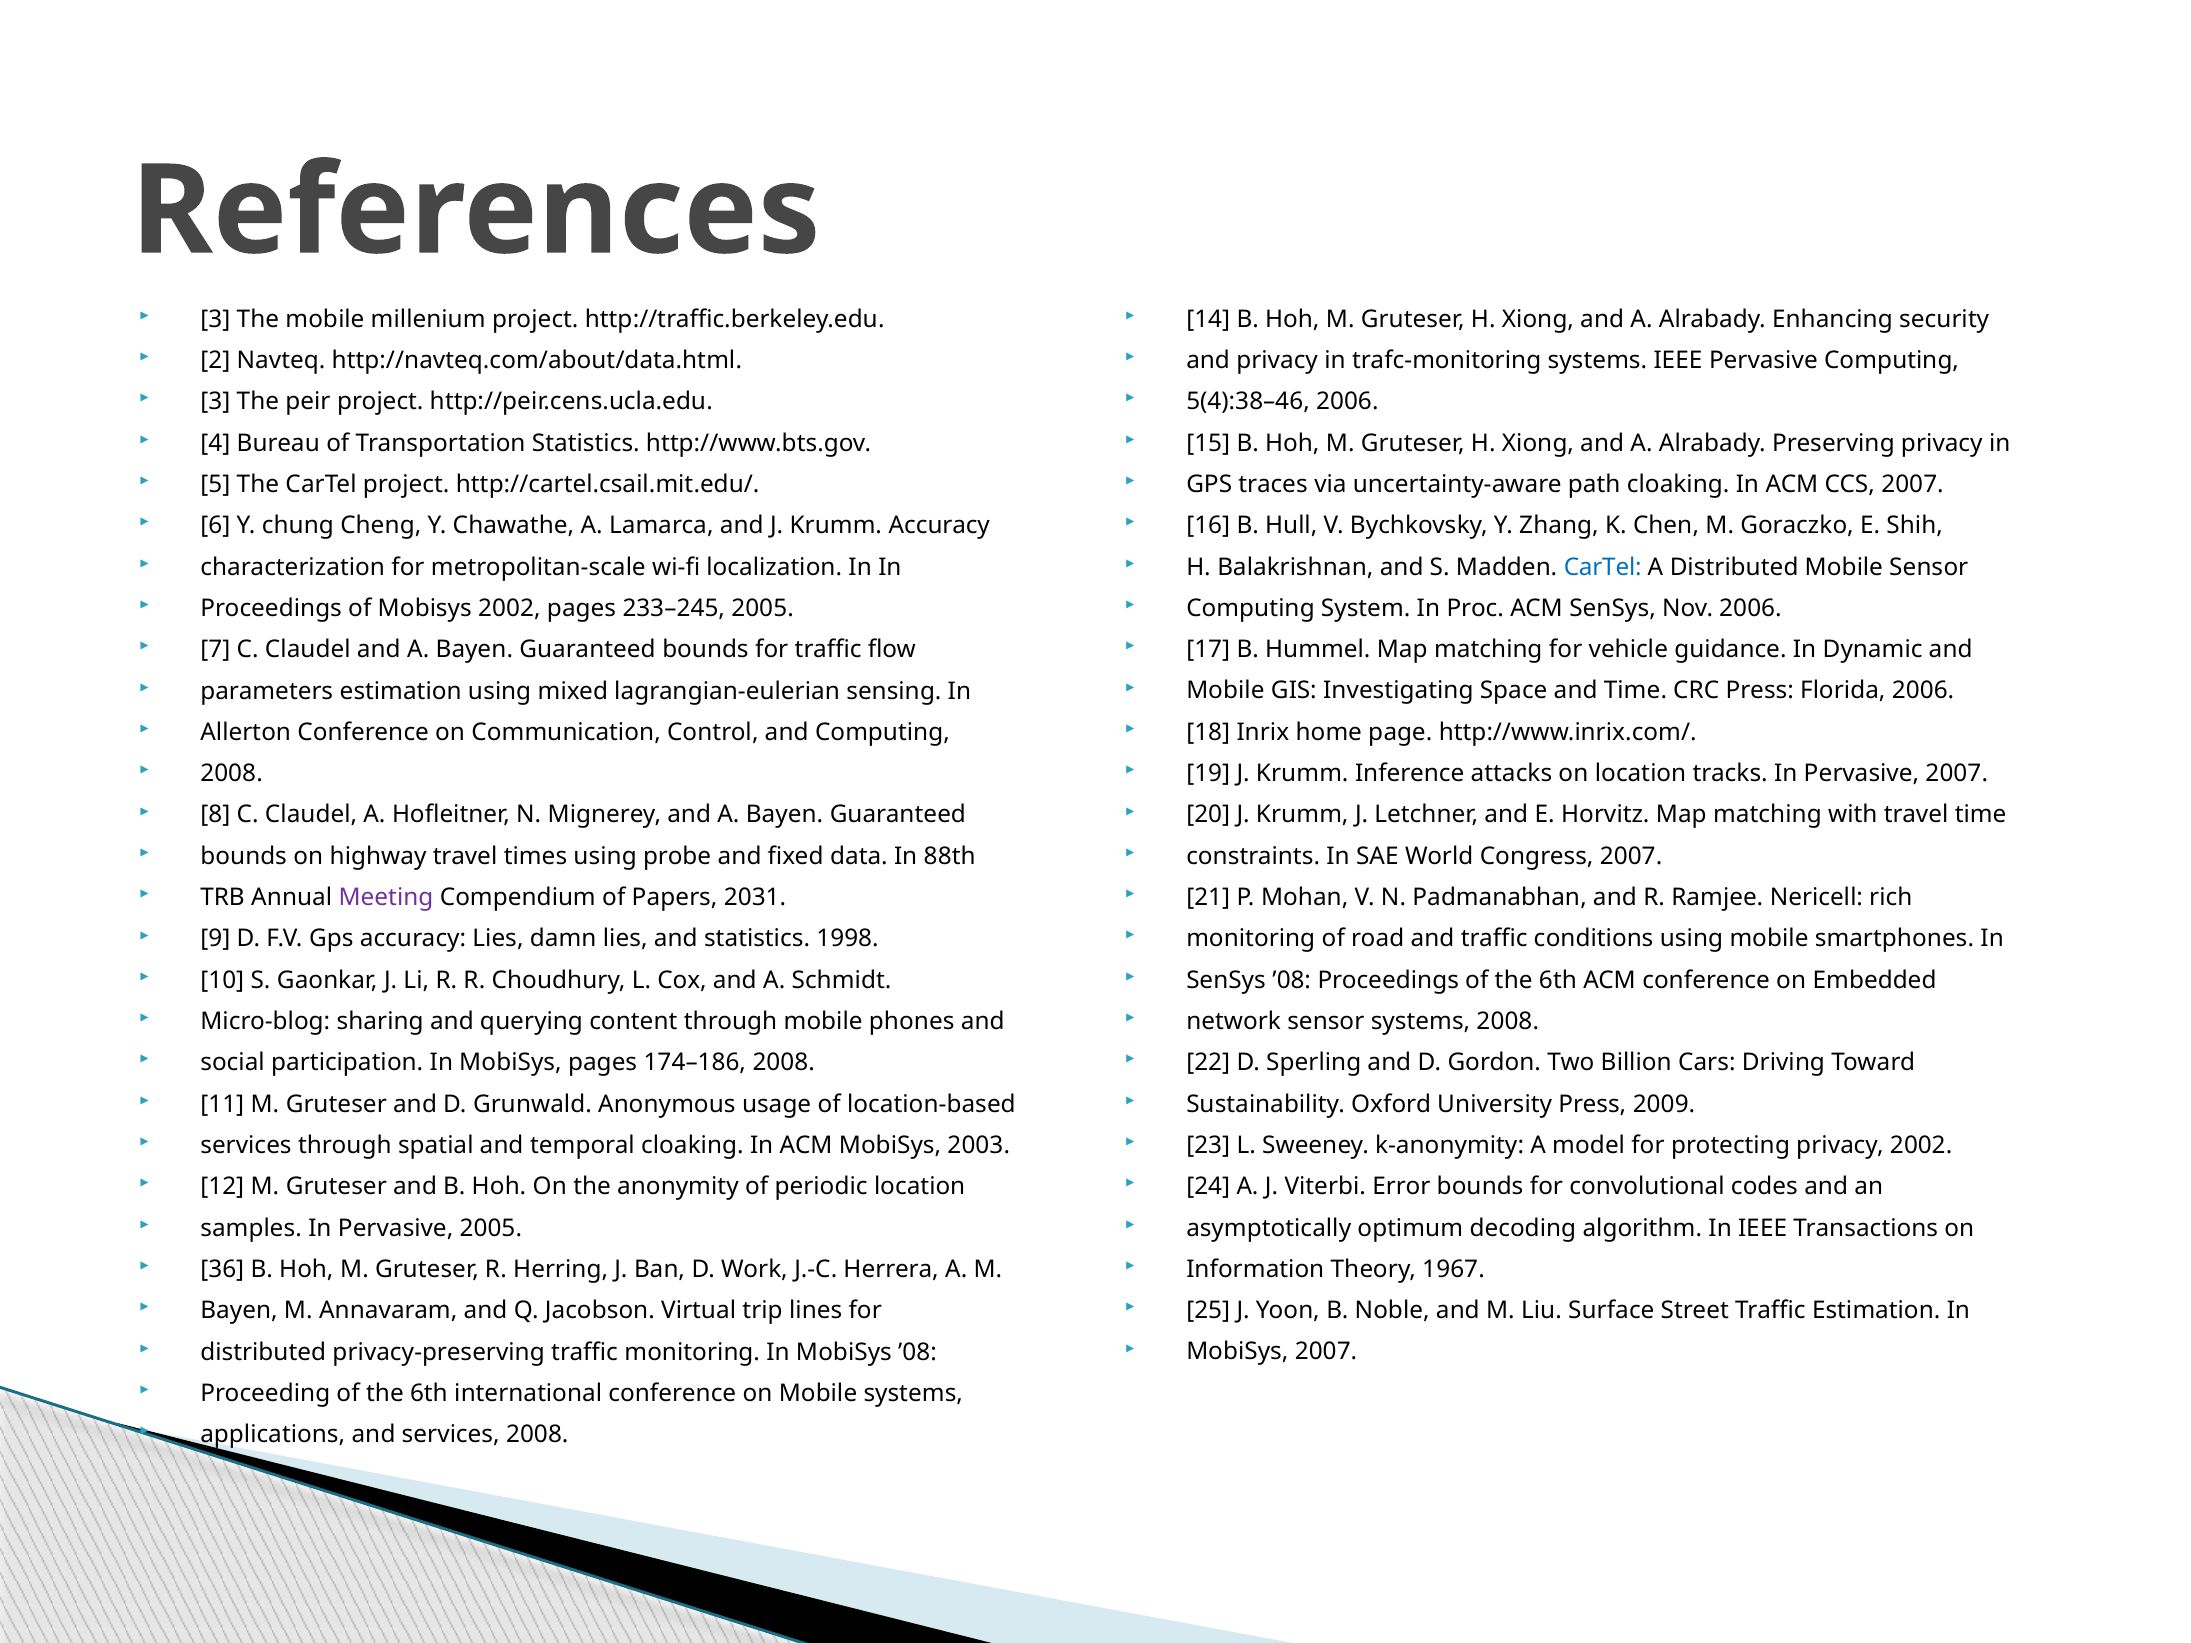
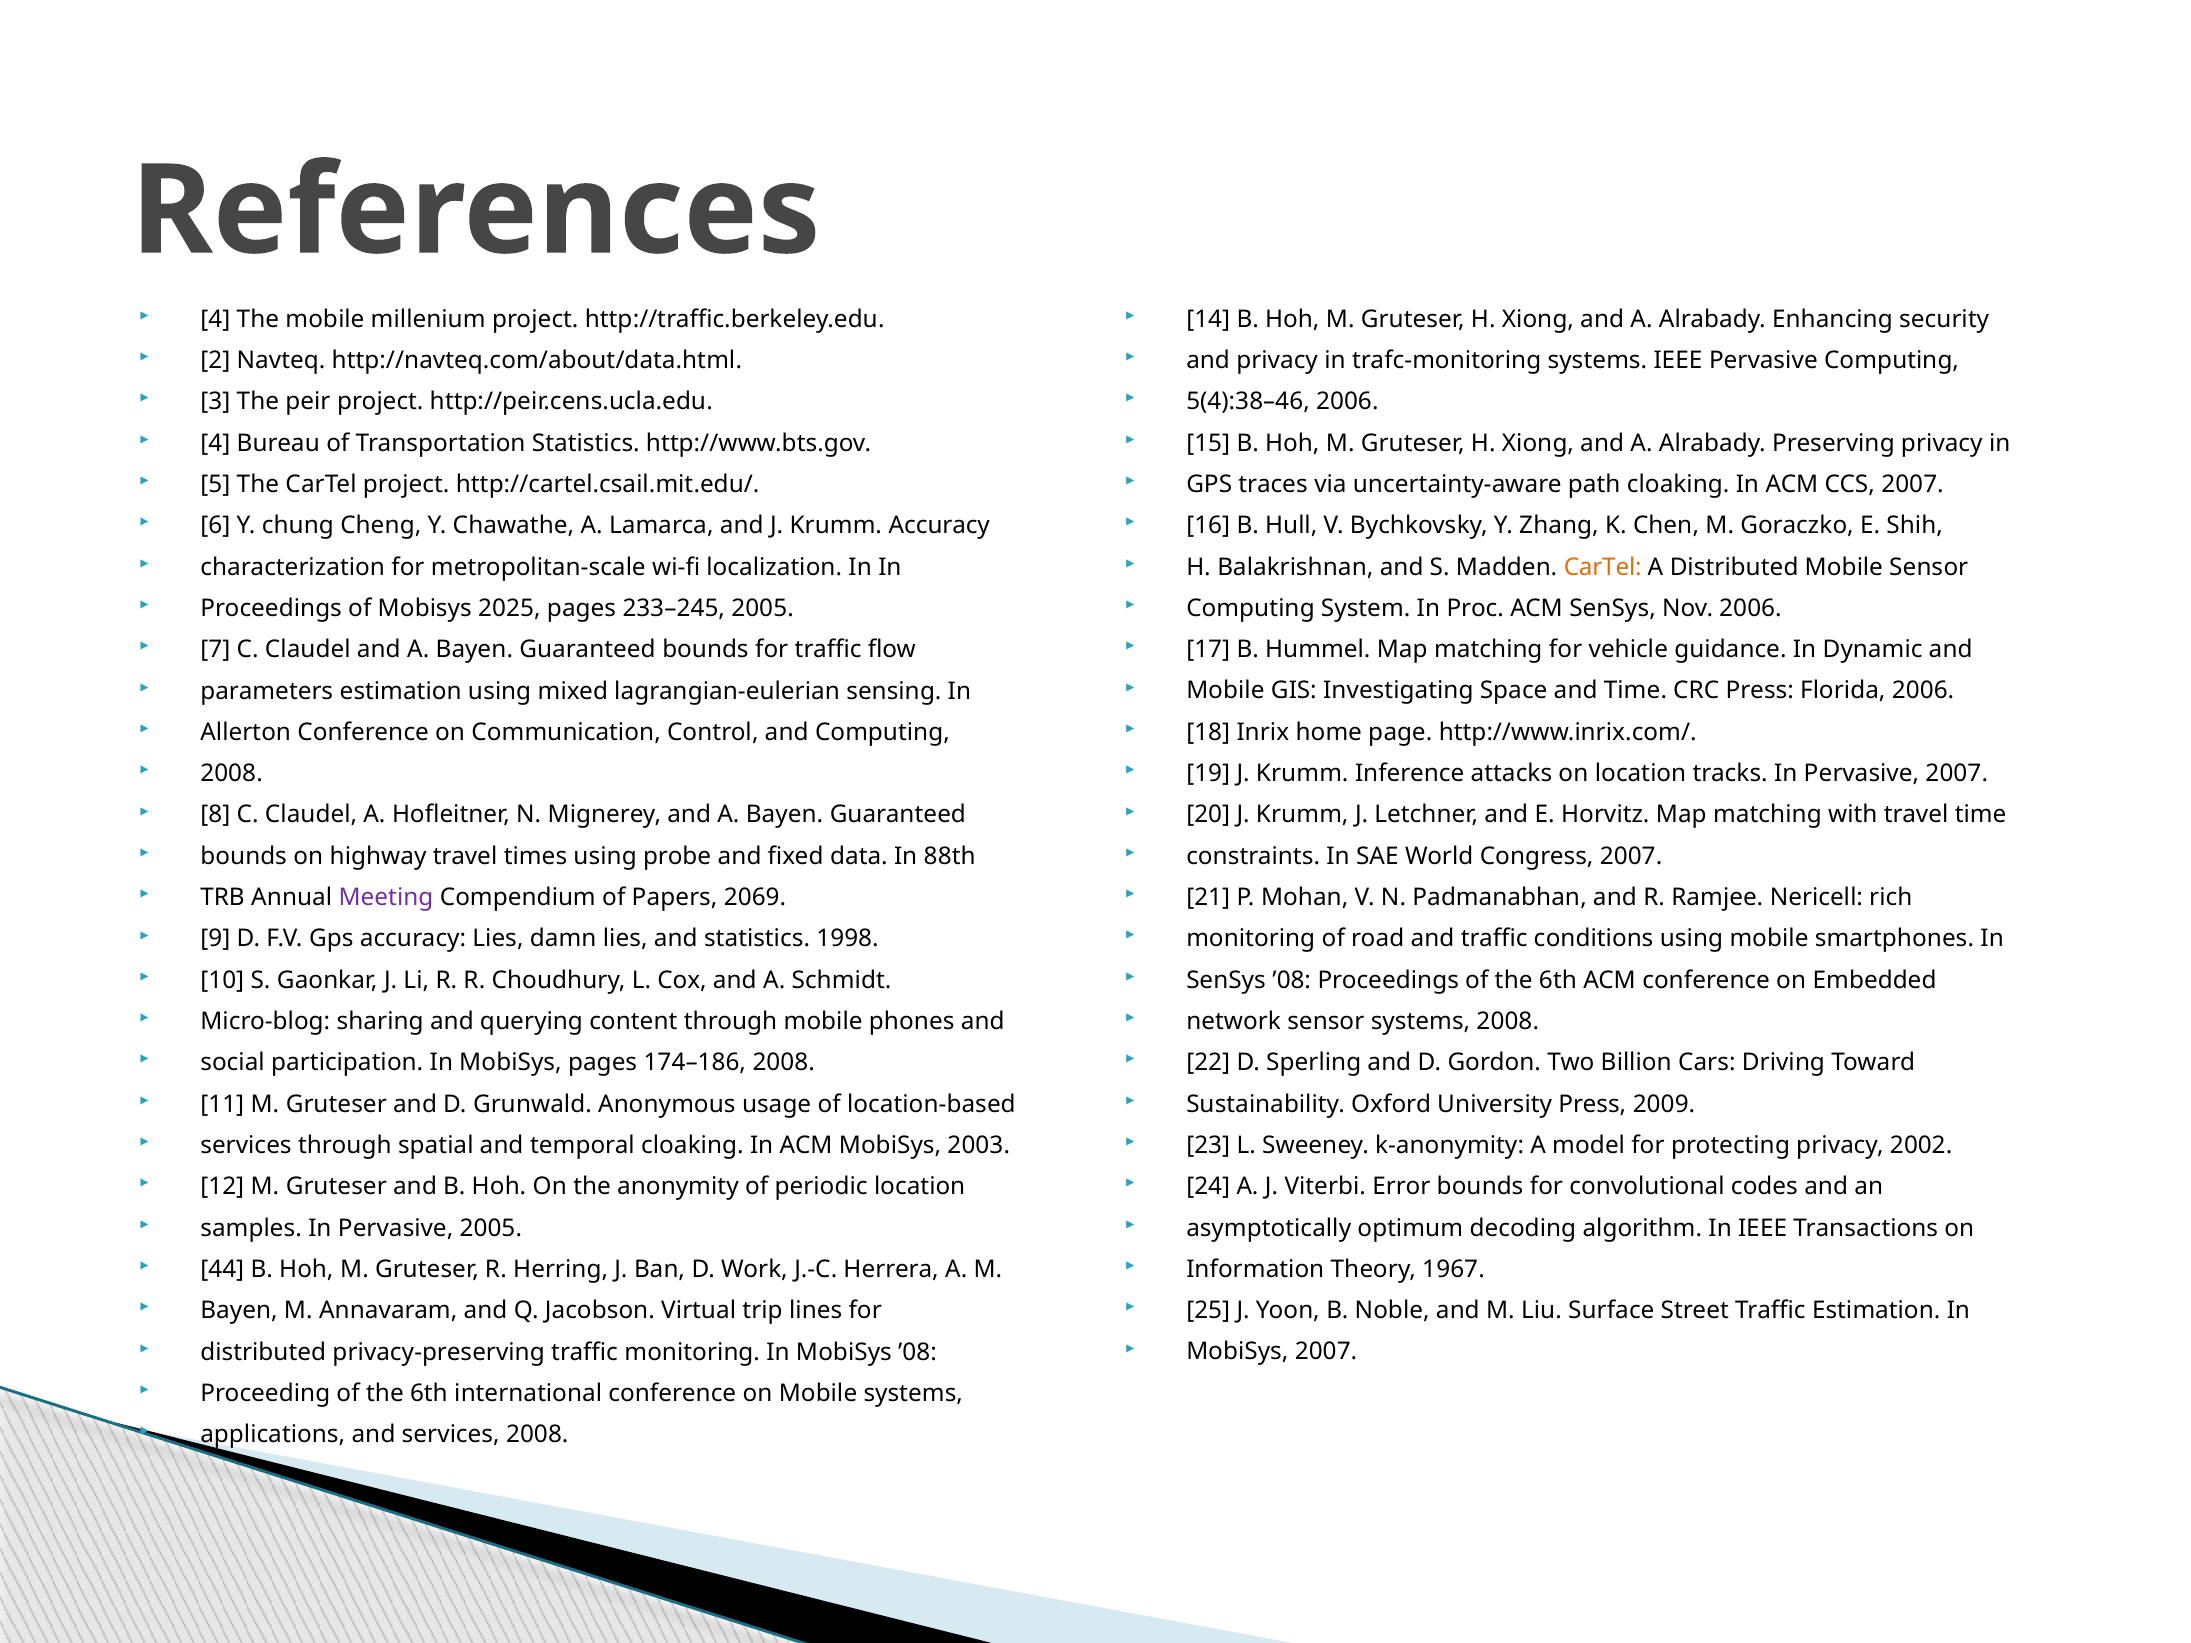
3 at (215, 319): 3 -> 4
CarTel at (1603, 567) colour: blue -> orange
Mobisys 2002: 2002 -> 2025
2031: 2031 -> 2069
36: 36 -> 44
